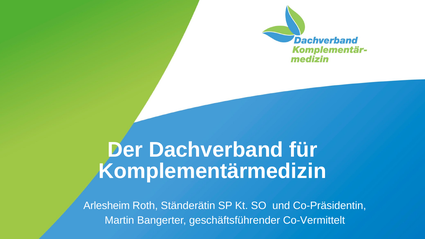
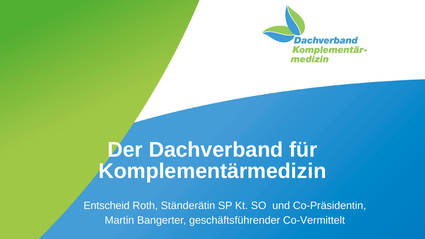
Arlesheim: Arlesheim -> Entscheid
